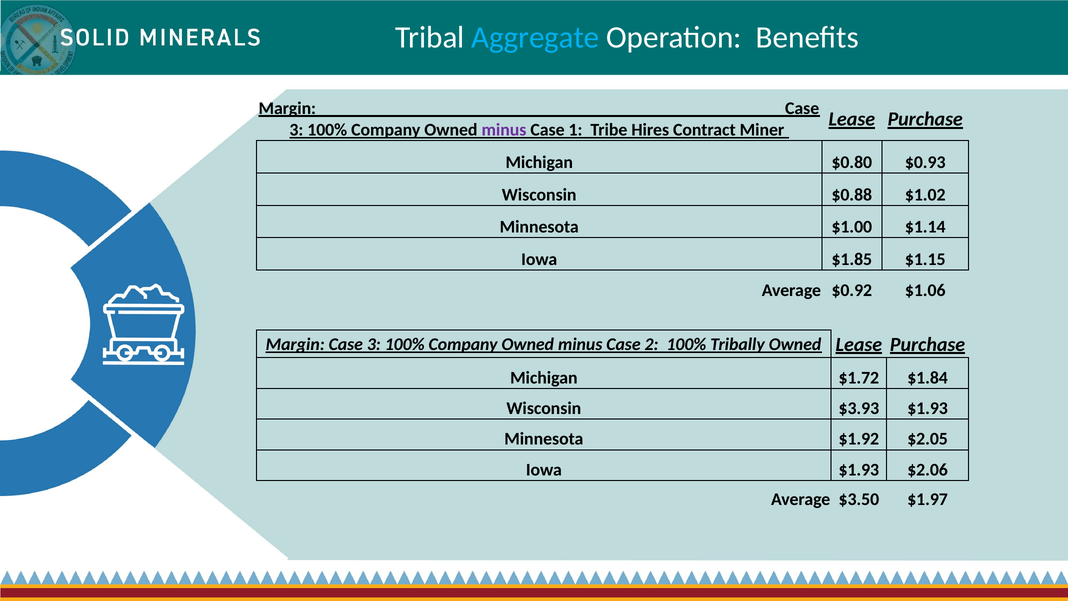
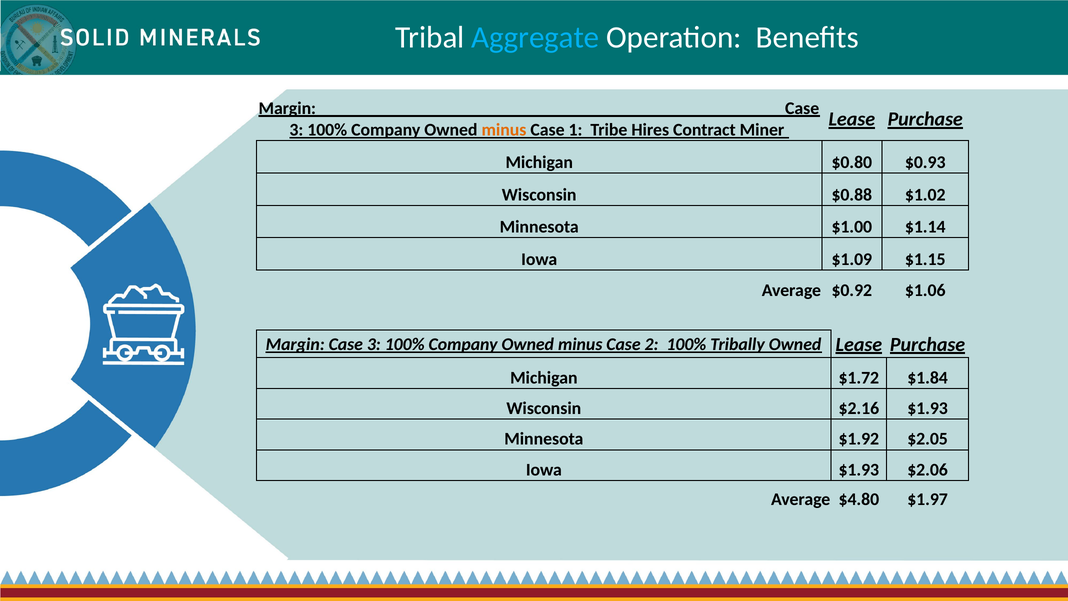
minus at (504, 130) colour: purple -> orange
$1.85: $1.85 -> $1.09
$3.93: $3.93 -> $2.16
$3.50: $3.50 -> $4.80
